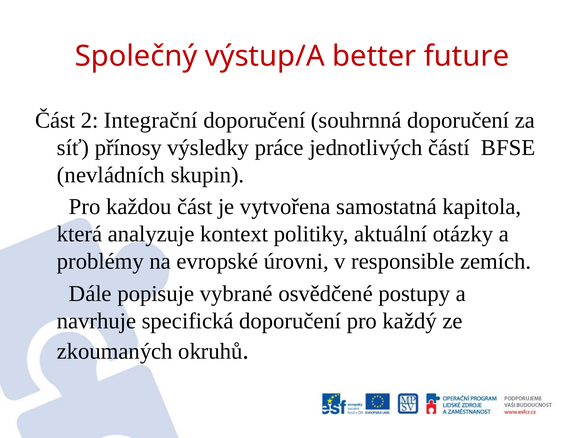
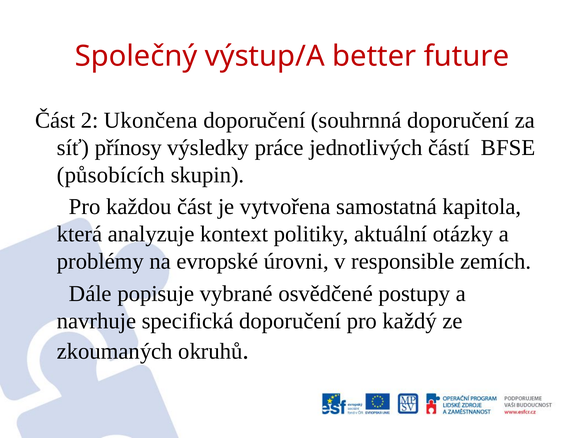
Integrační: Integrační -> Ukončena
nevládních: nevládních -> působících
